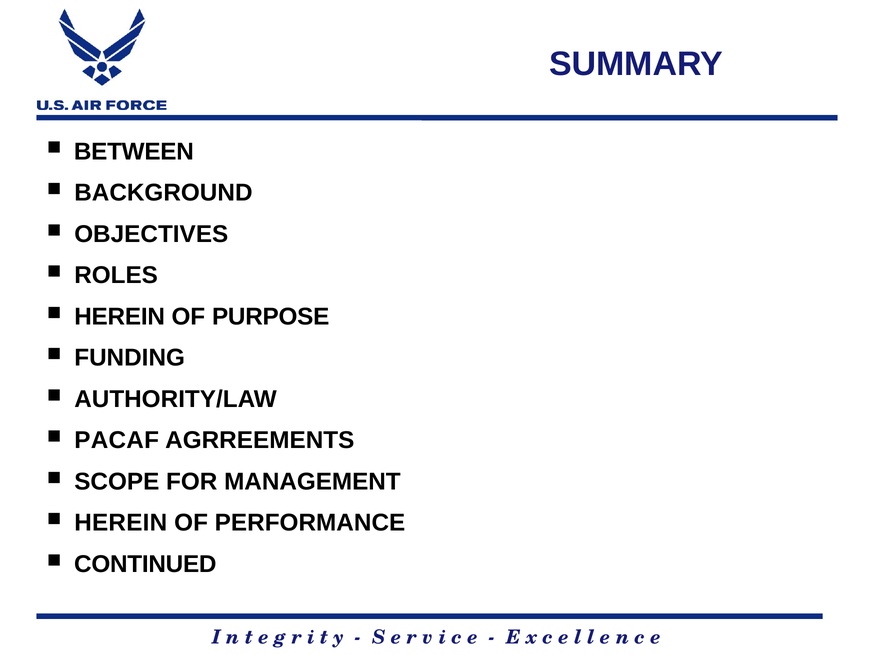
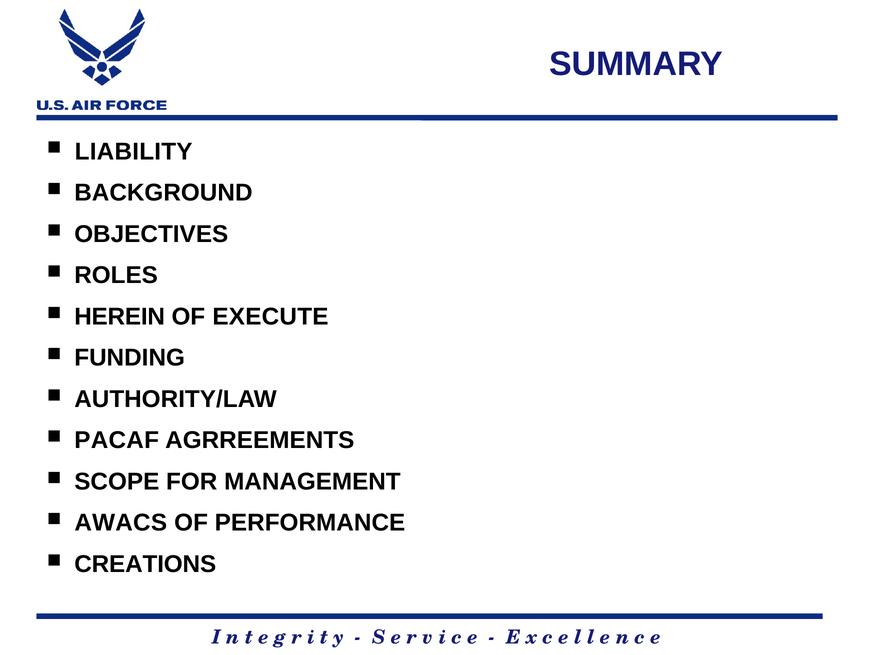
BETWEEN: BETWEEN -> LIABILITY
PURPOSE: PURPOSE -> EXECUTE
HEREIN at (121, 523): HEREIN -> AWACS
CONTINUED: CONTINUED -> CREATIONS
